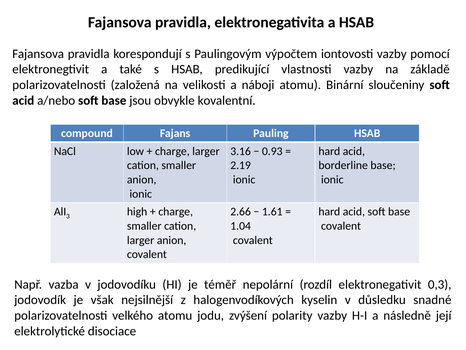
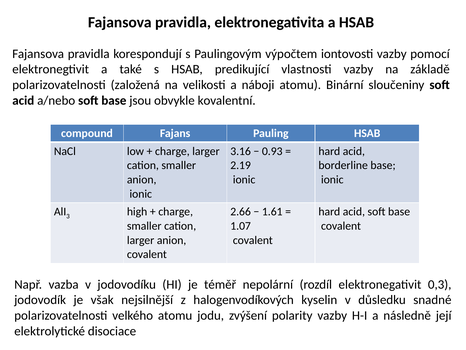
1.04: 1.04 -> 1.07
